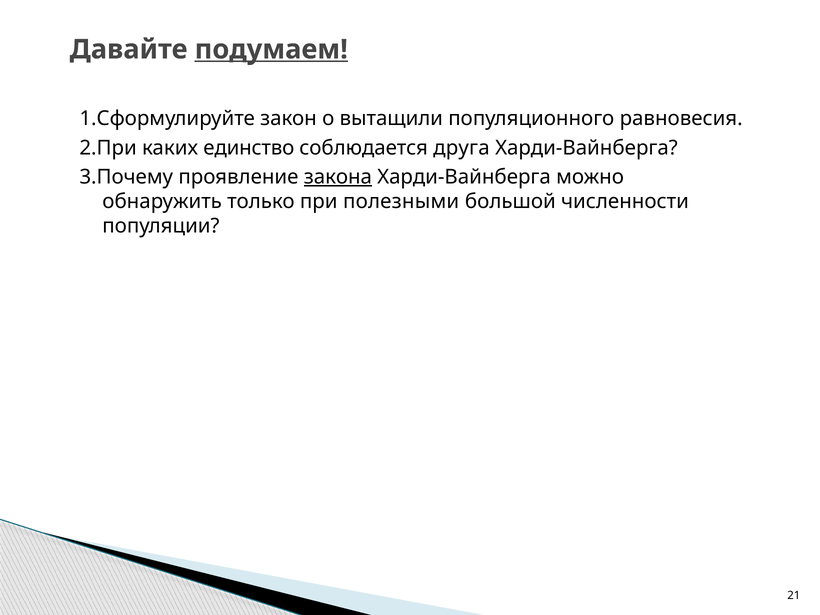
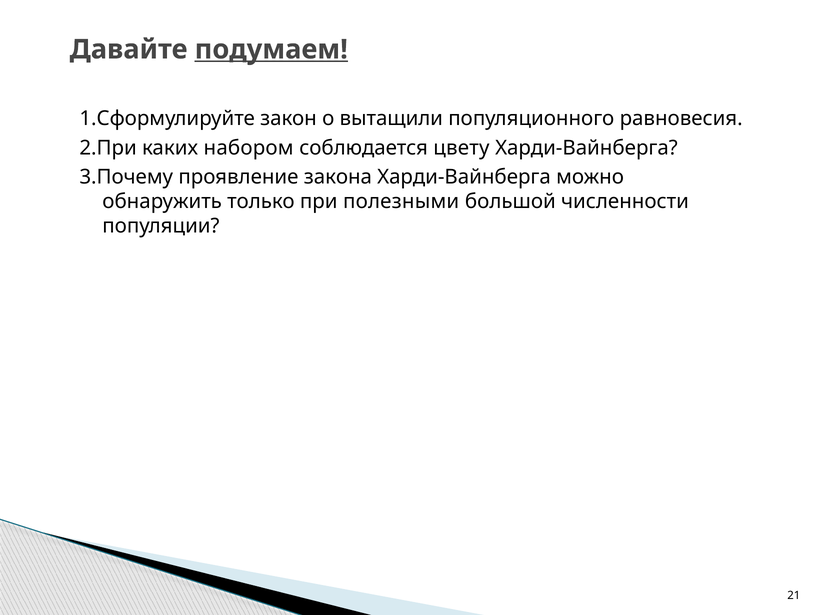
единство: единство -> набором
друга: друга -> цвету
закона underline: present -> none
